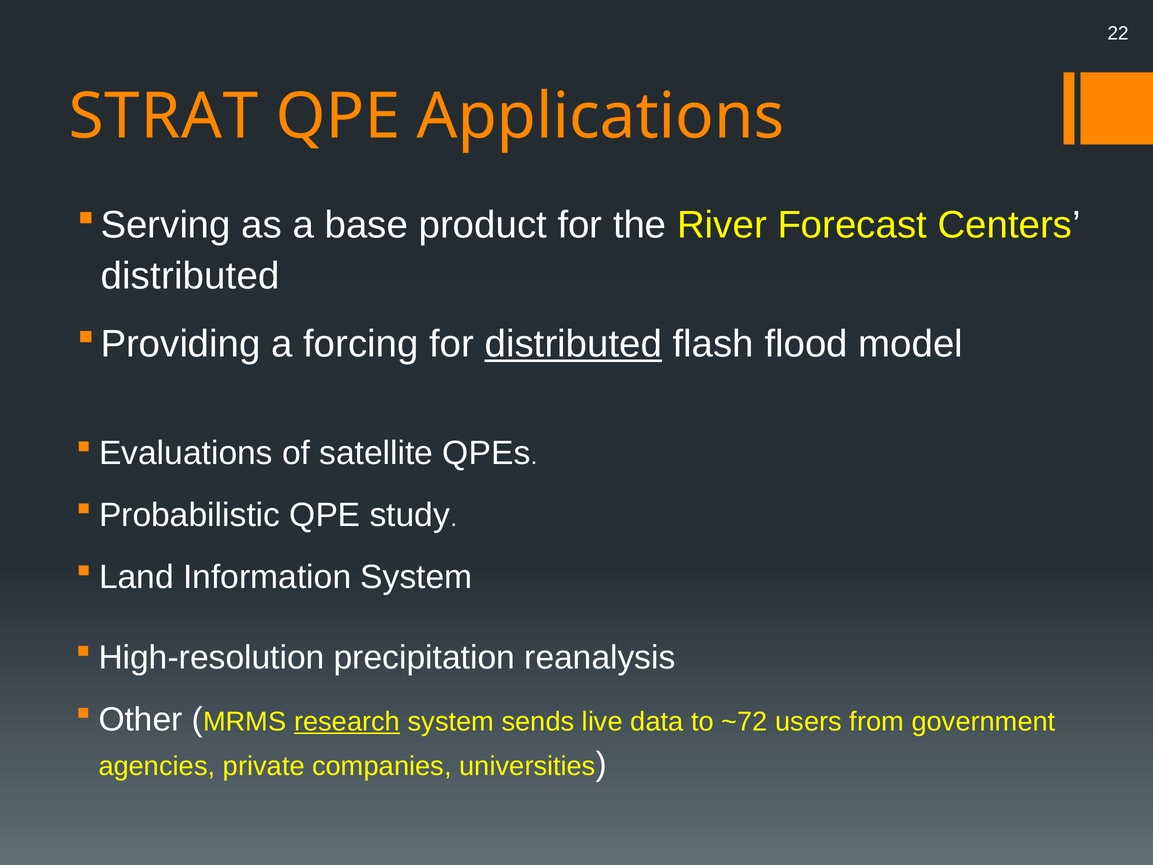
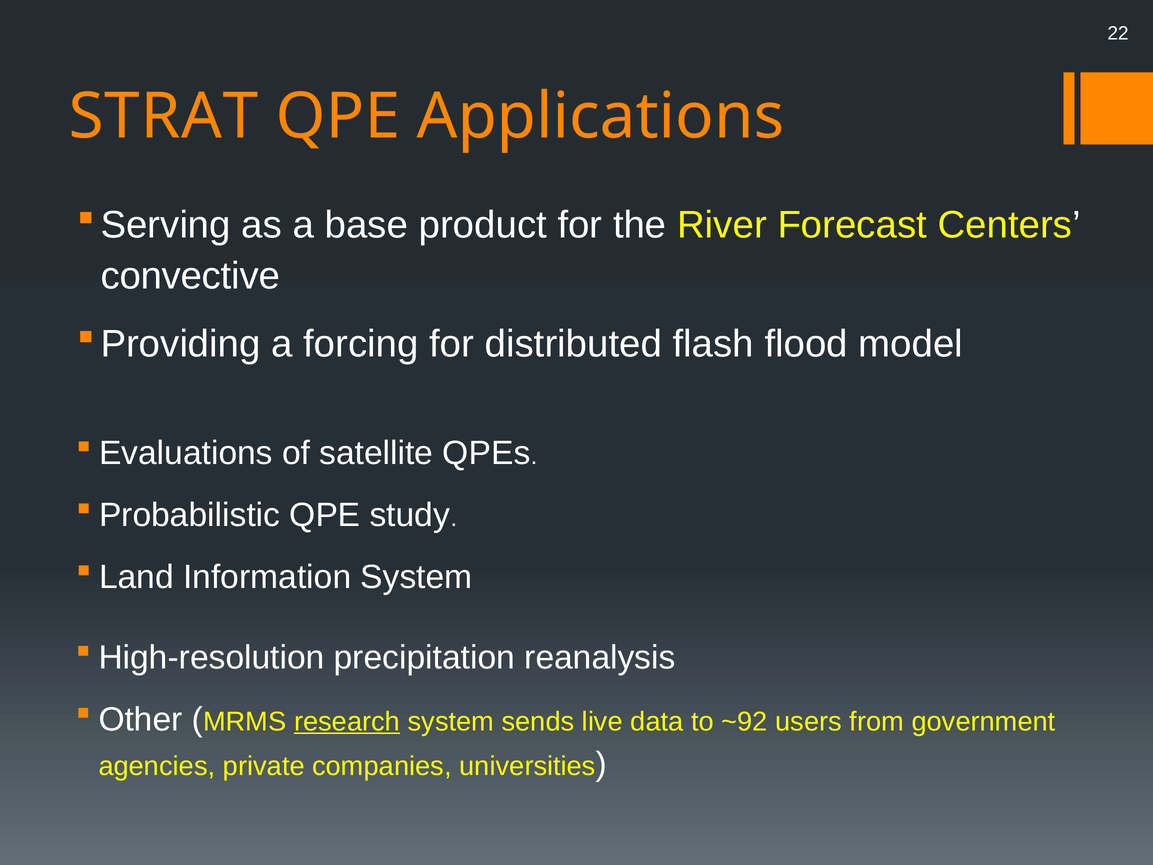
distributed at (190, 276): distributed -> convective
distributed at (573, 344) underline: present -> none
~72: ~72 -> ~92
